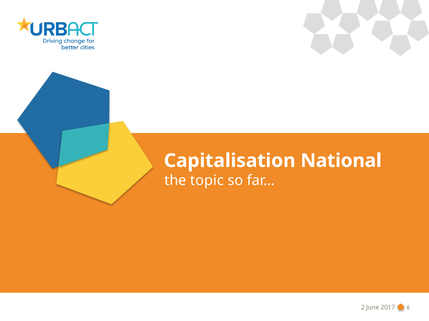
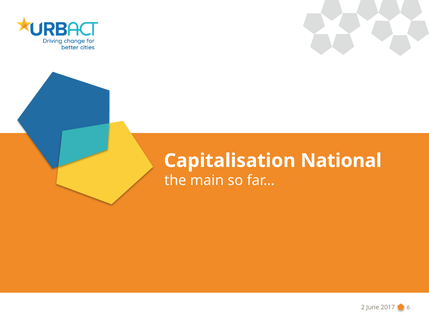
topic: topic -> main
